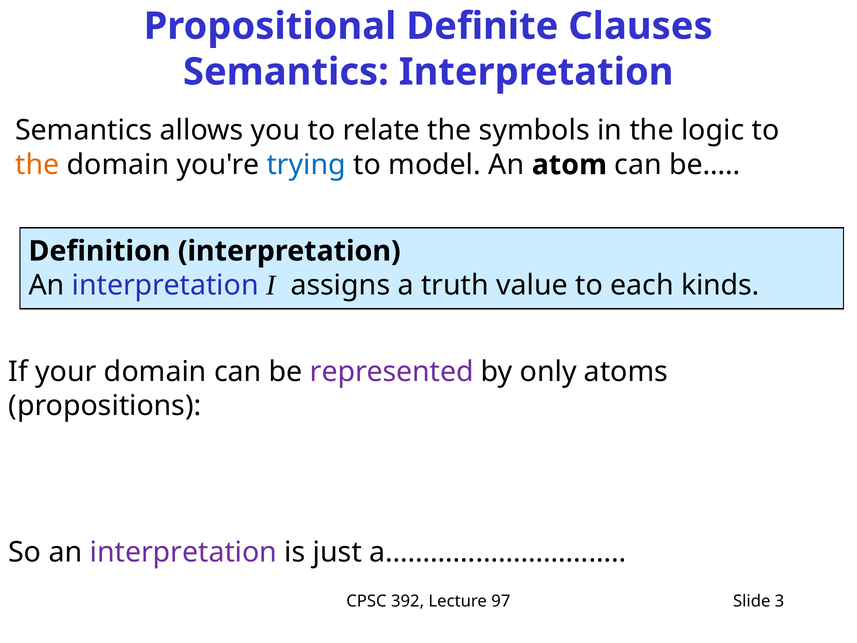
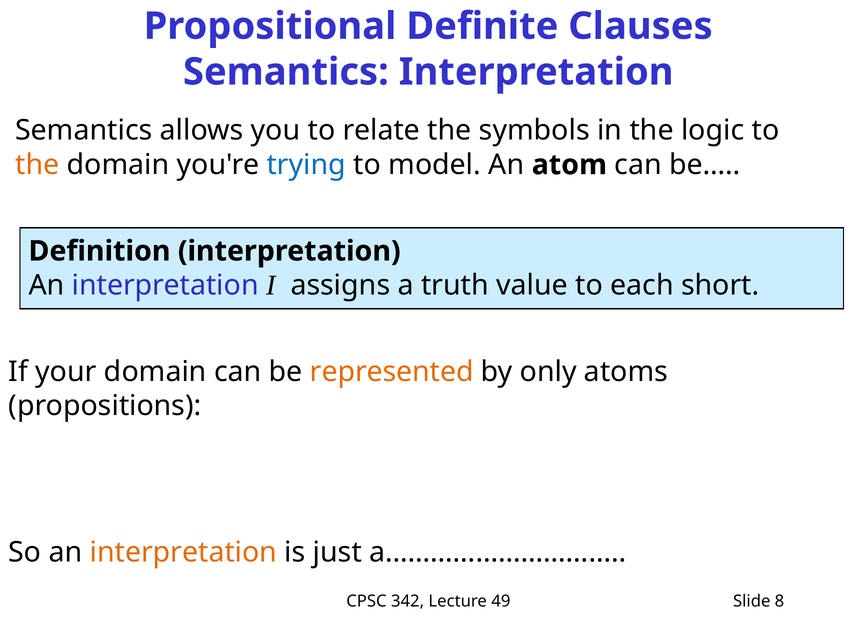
kinds: kinds -> short
represented colour: purple -> orange
interpretation at (183, 552) colour: purple -> orange
392: 392 -> 342
97: 97 -> 49
3: 3 -> 8
